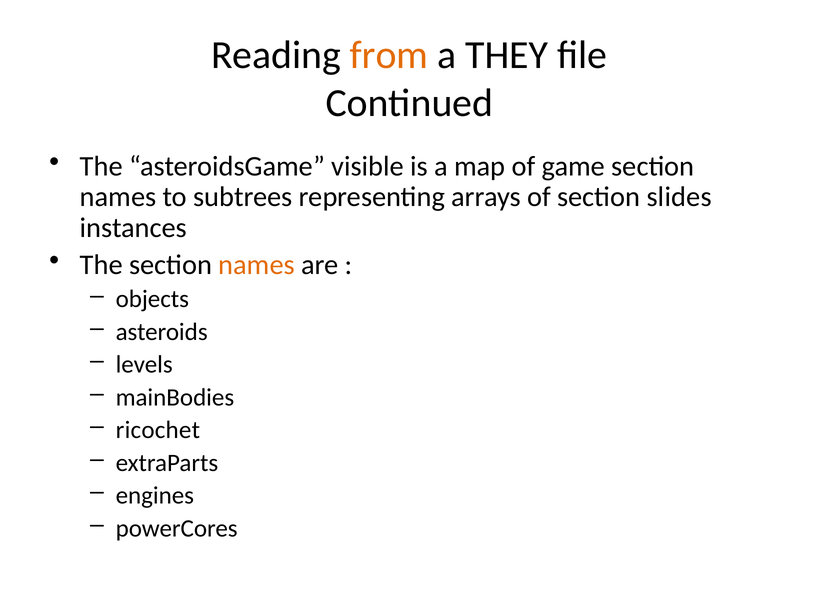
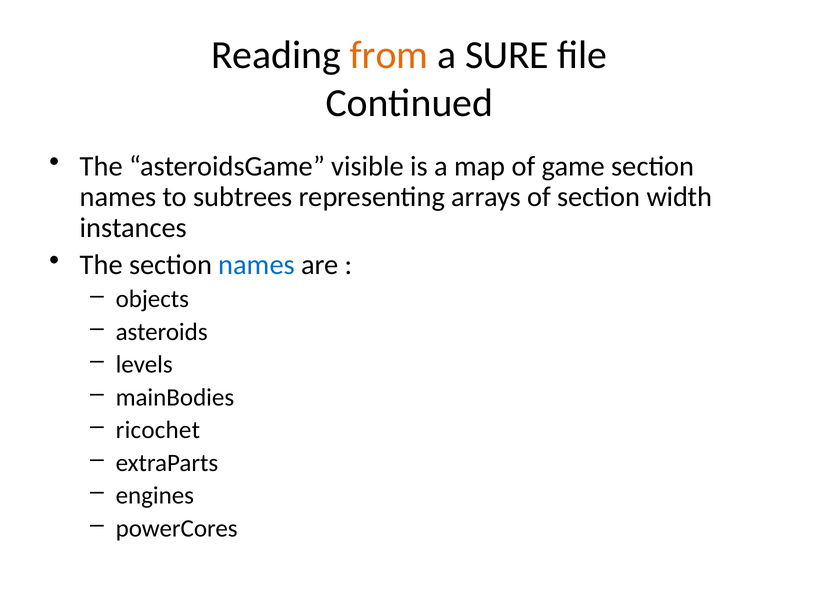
THEY: THEY -> SURE
slides: slides -> width
names at (257, 265) colour: orange -> blue
